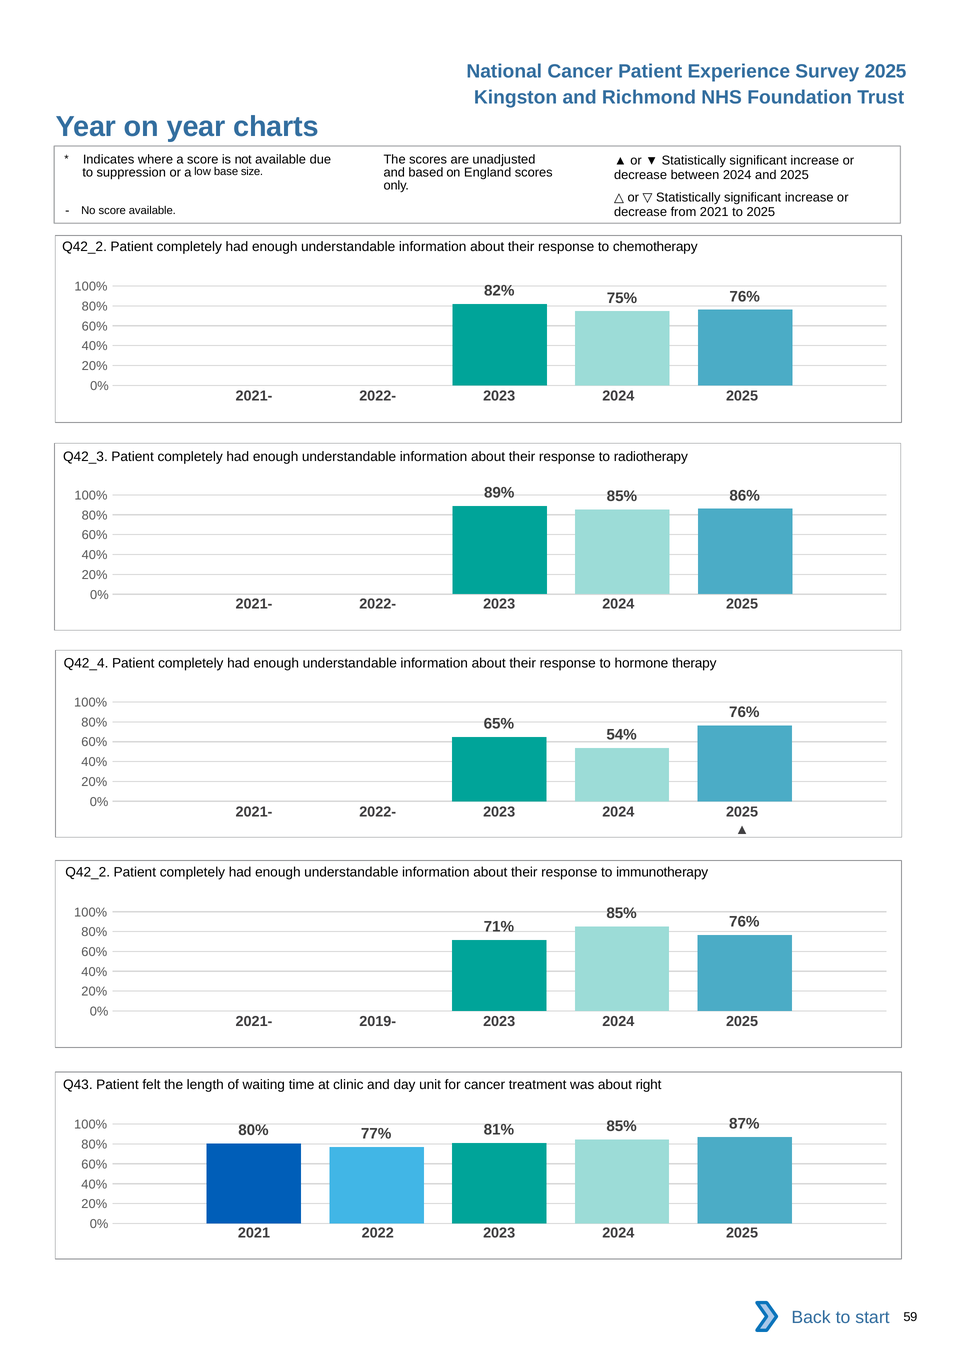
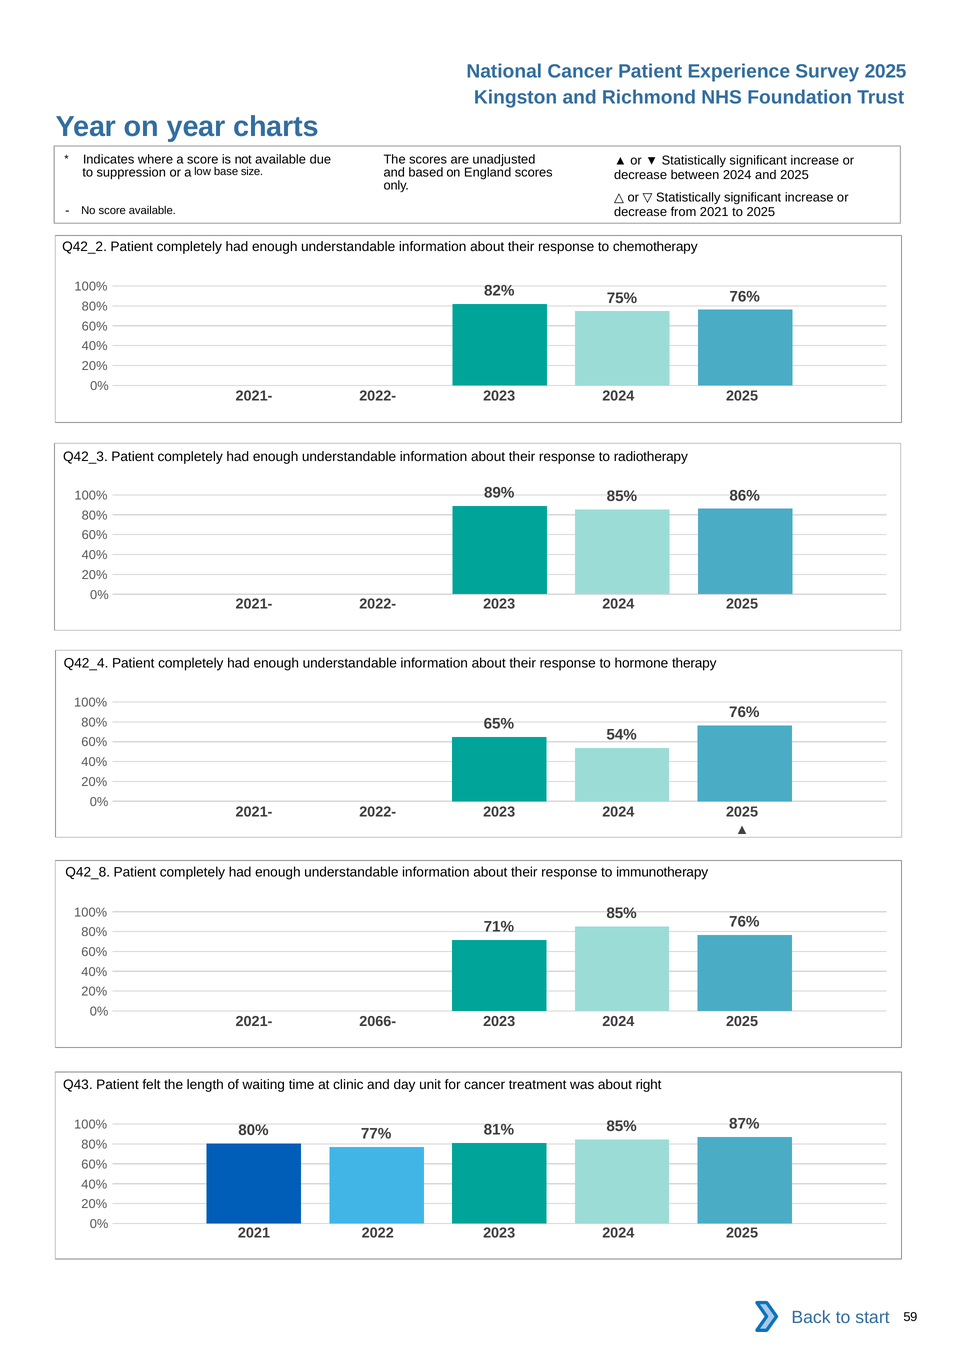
Q42_2 at (88, 873): Q42_2 -> Q42_8
2019-: 2019- -> 2066-
